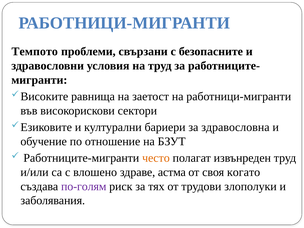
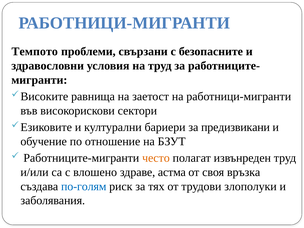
здравословна: здравословна -> предизвикани
когато: когато -> връзка
по-голям colour: purple -> blue
